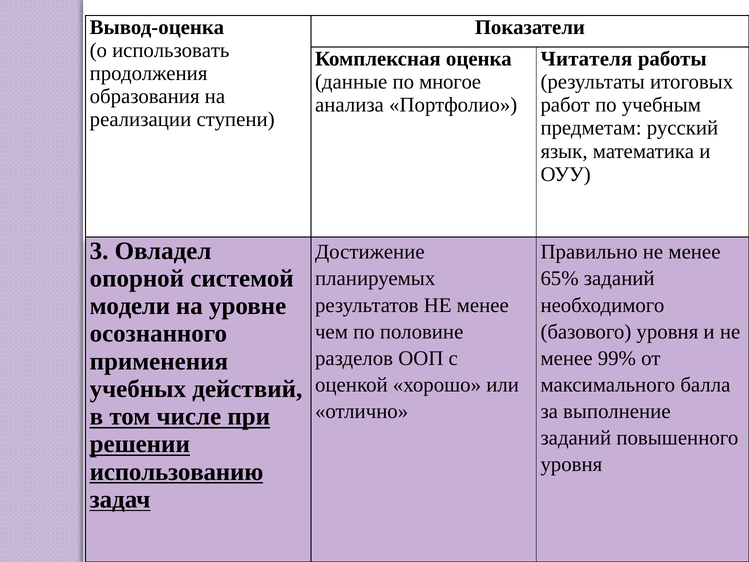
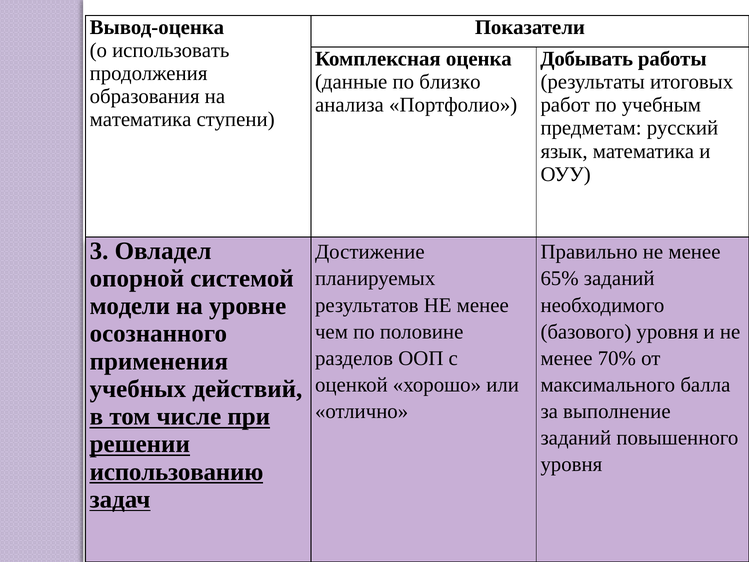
Читателя: Читателя -> Добывать
многое: многое -> близко
реализации at (140, 120): реализации -> математика
99%: 99% -> 70%
